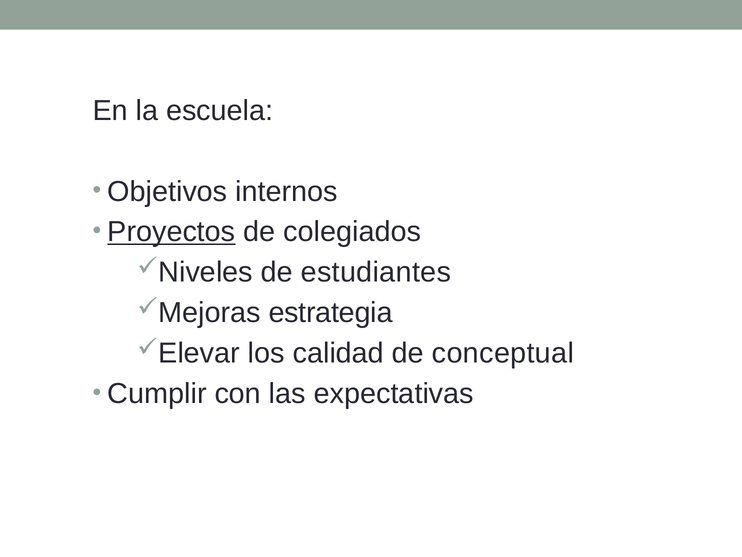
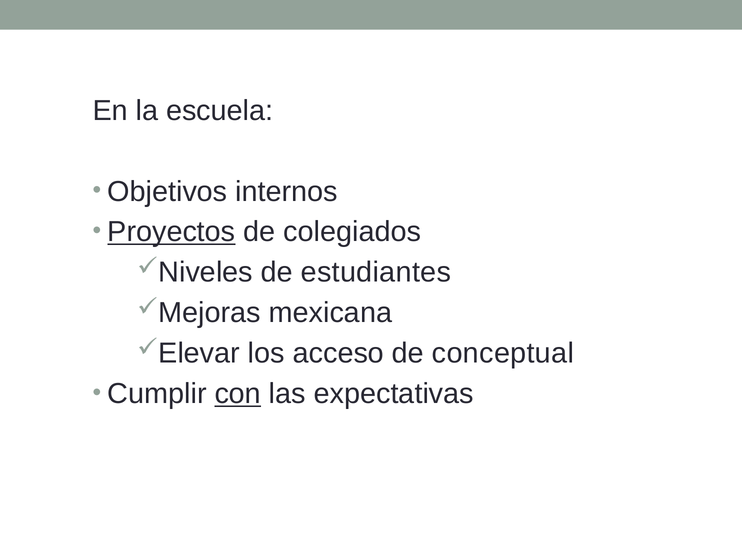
estrategia: estrategia -> mexicana
calidad: calidad -> acceso
con underline: none -> present
